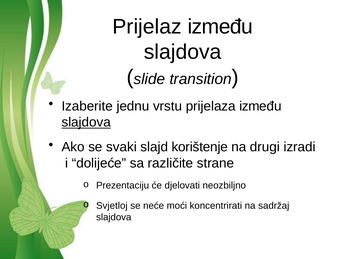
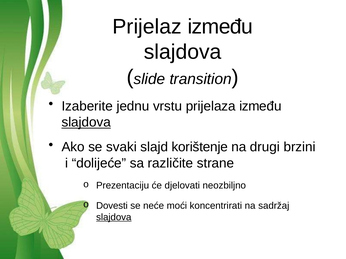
izradi: izradi -> brzini
Svjetloj: Svjetloj -> Dovesti
slajdova at (114, 218) underline: none -> present
